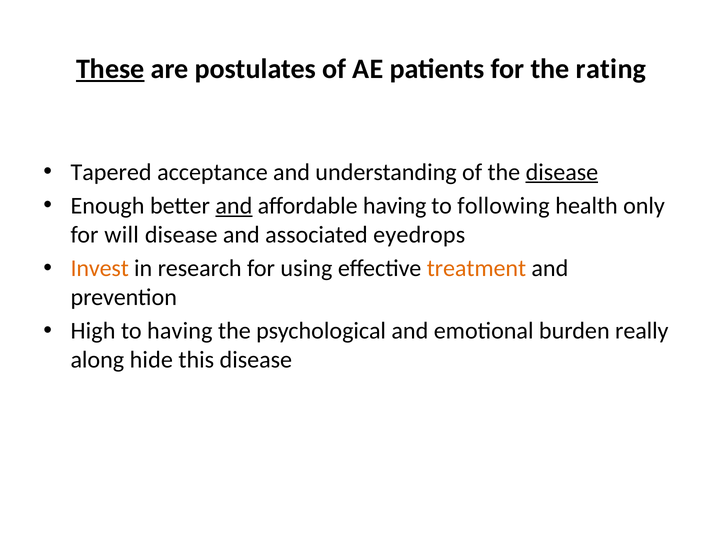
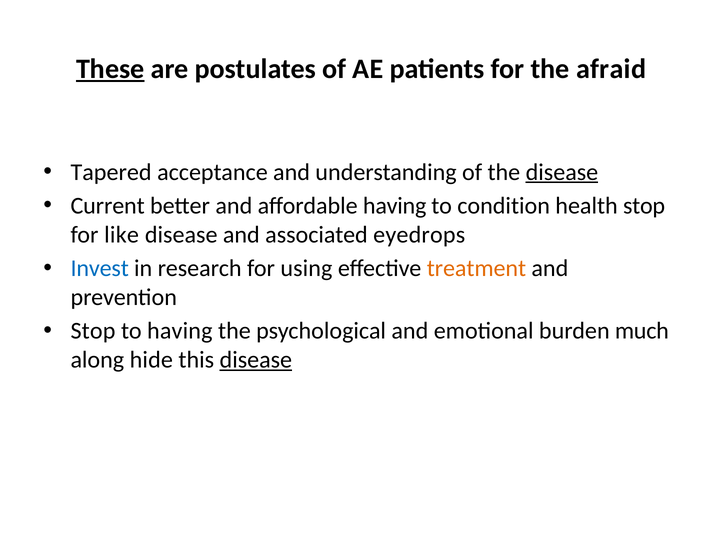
rating: rating -> afraid
Enough: Enough -> Current
and at (234, 206) underline: present -> none
following: following -> condition
health only: only -> stop
will: will -> like
Invest colour: orange -> blue
High at (93, 331): High -> Stop
really: really -> much
disease at (256, 360) underline: none -> present
